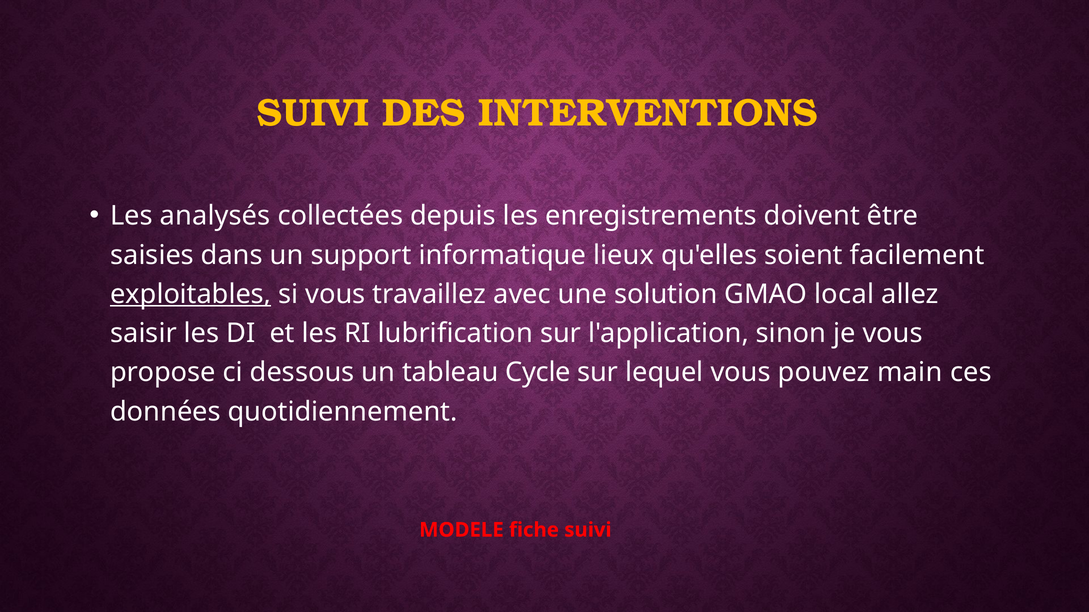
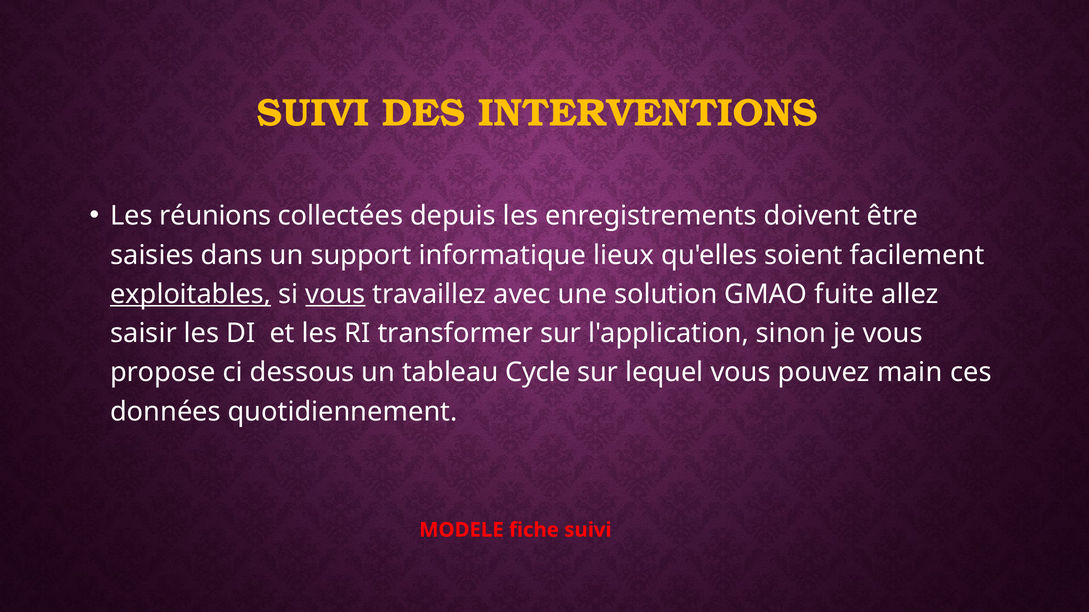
analysés: analysés -> réunions
vous at (335, 294) underline: none -> present
local: local -> fuite
lubrification: lubrification -> transformer
